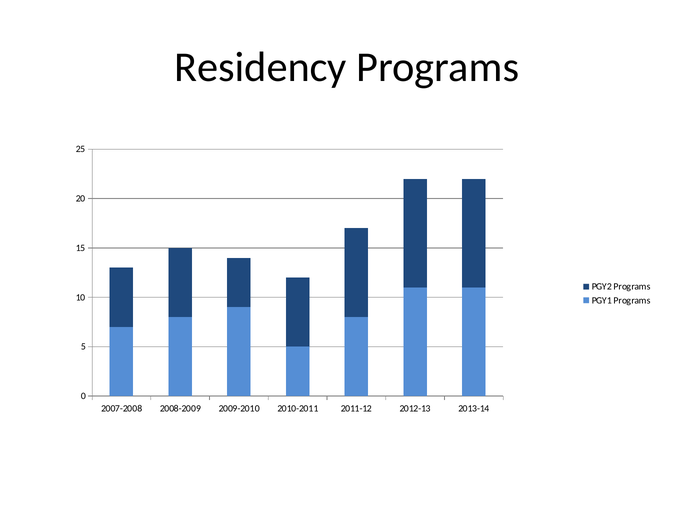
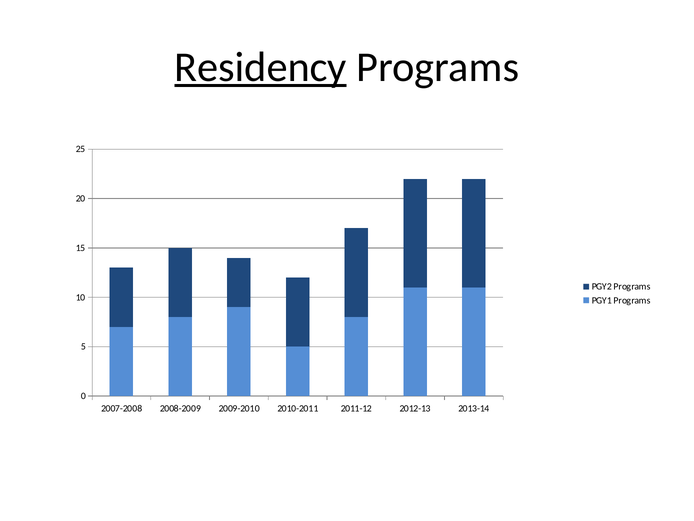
Residency underline: none -> present
